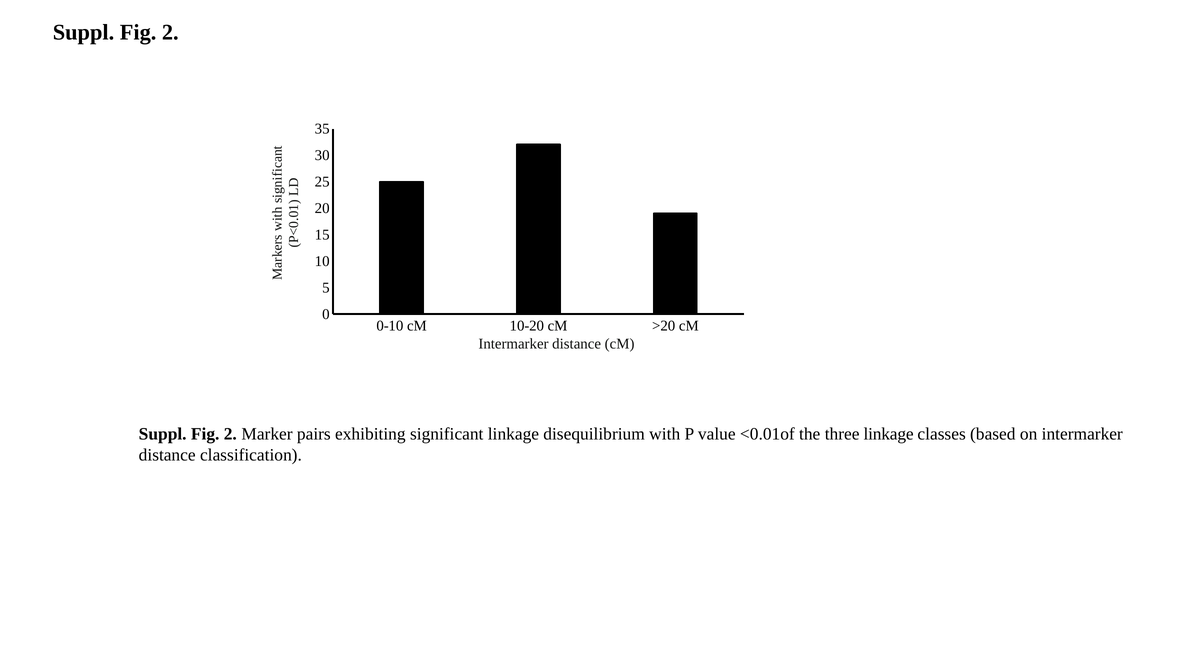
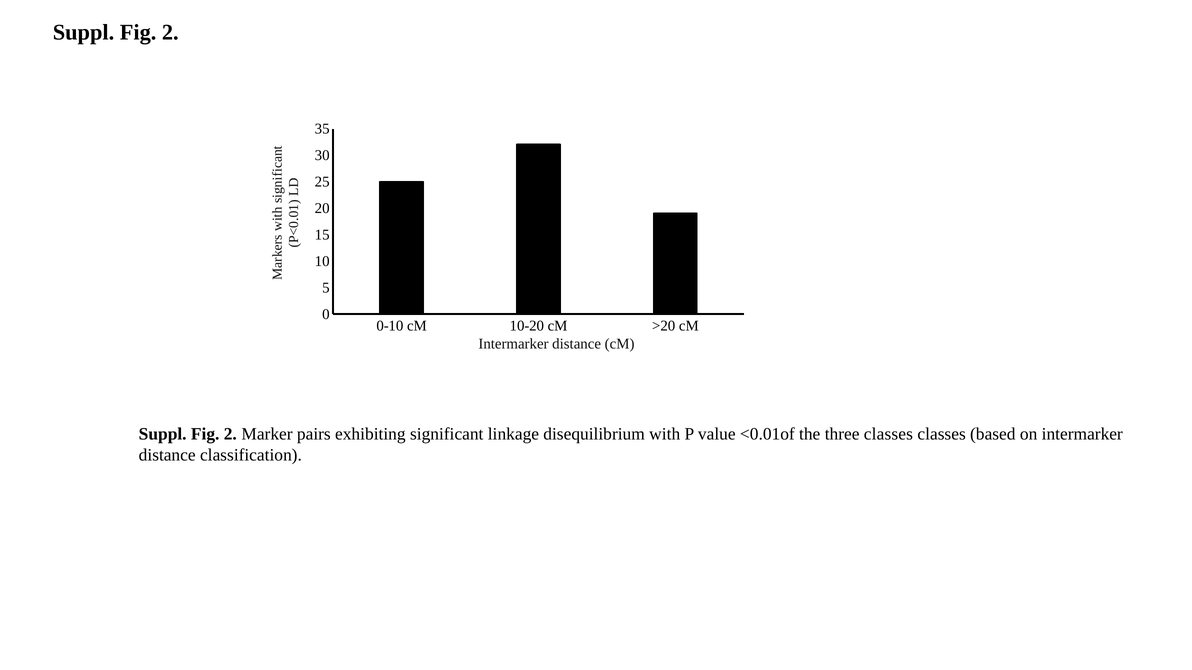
three linkage: linkage -> classes
